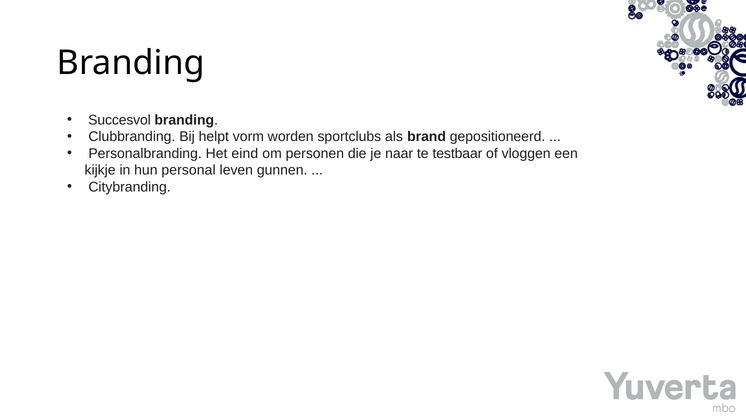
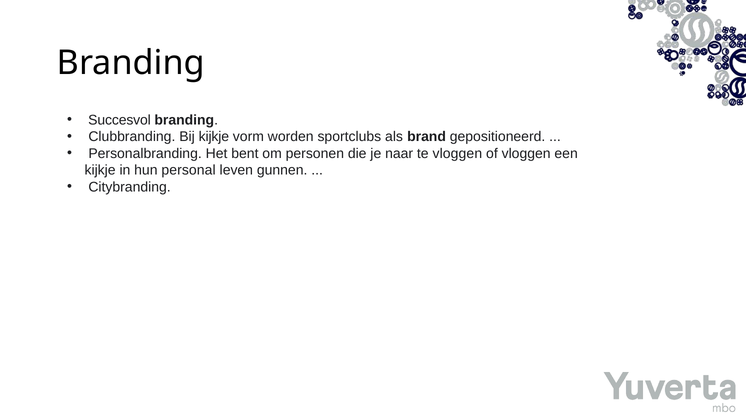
Bij helpt: helpt -> kijkje
eind: eind -> bent
te testbaar: testbaar -> vloggen
